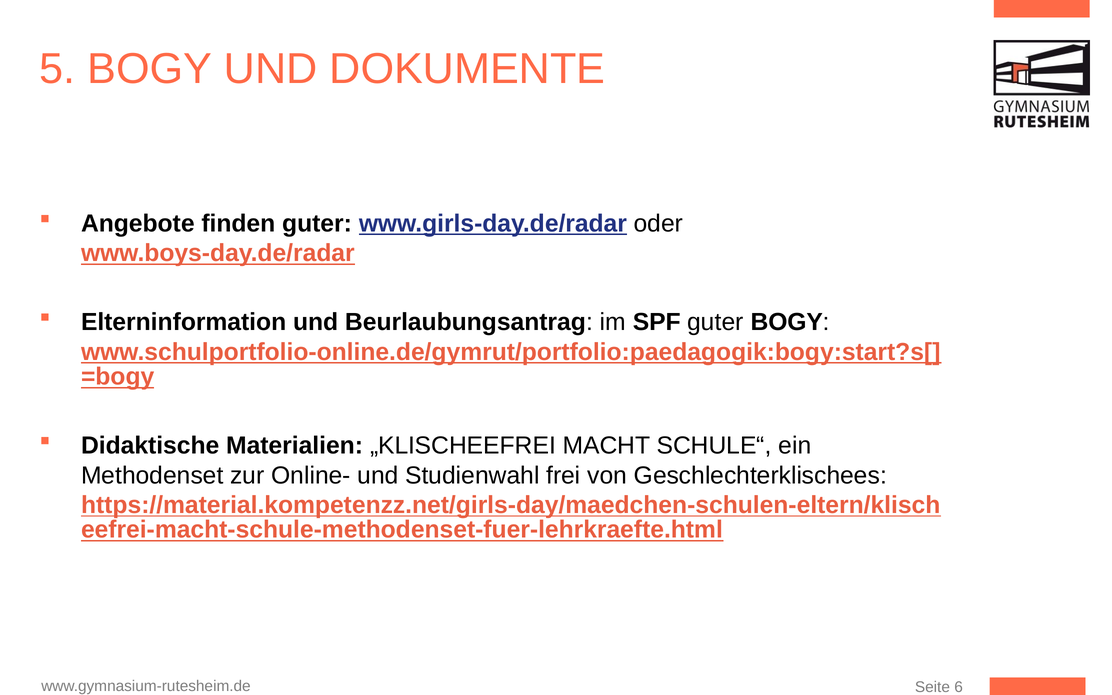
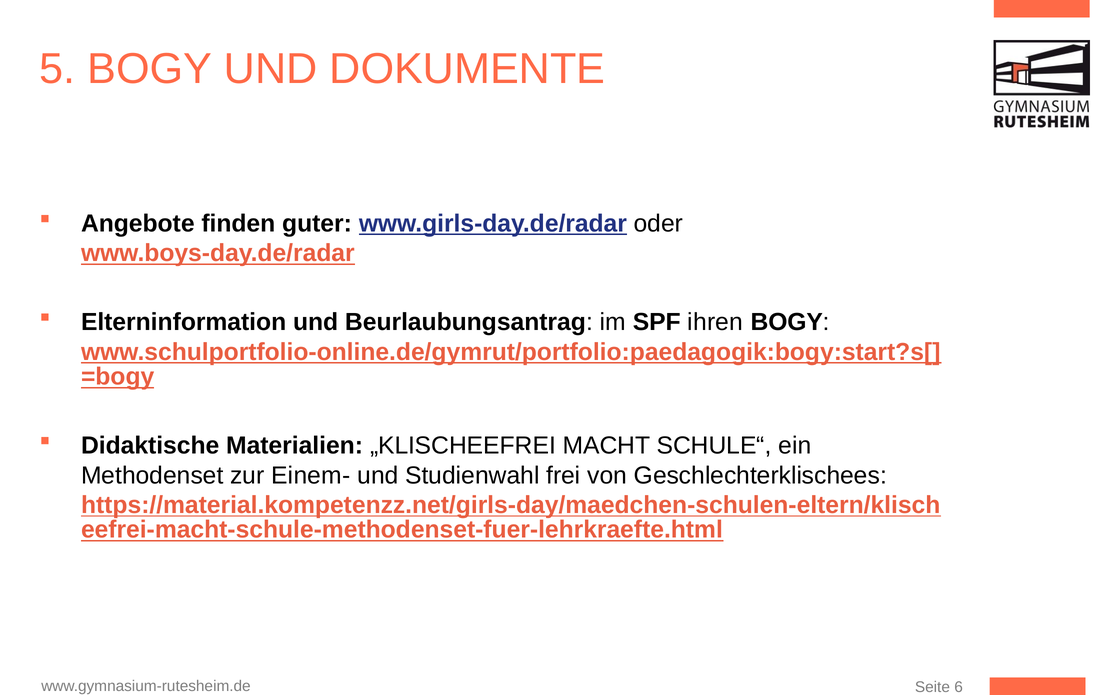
SPF guter: guter -> ihren
Online-: Online- -> Einem-
